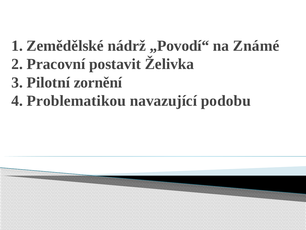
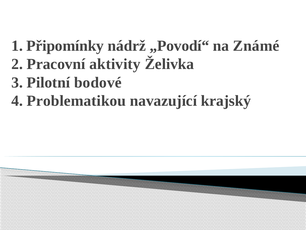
Zemědělské: Zemědělské -> Připomínky
postavit: postavit -> aktivity
zornění: zornění -> bodové
podobu: podobu -> krajský
